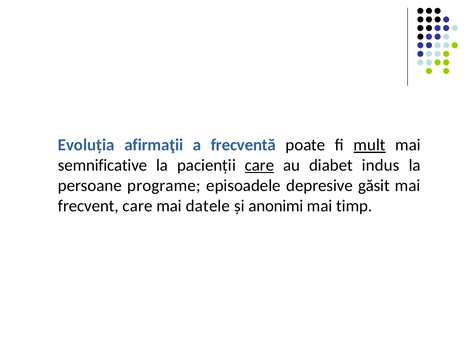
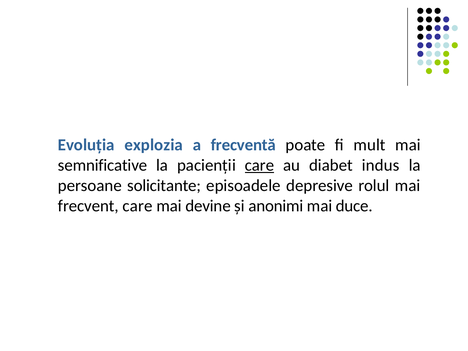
afirmaţii: afirmaţii -> explozia
mult underline: present -> none
programe: programe -> solicitante
găsit: găsit -> rolul
datele: datele -> devine
timp: timp -> duce
